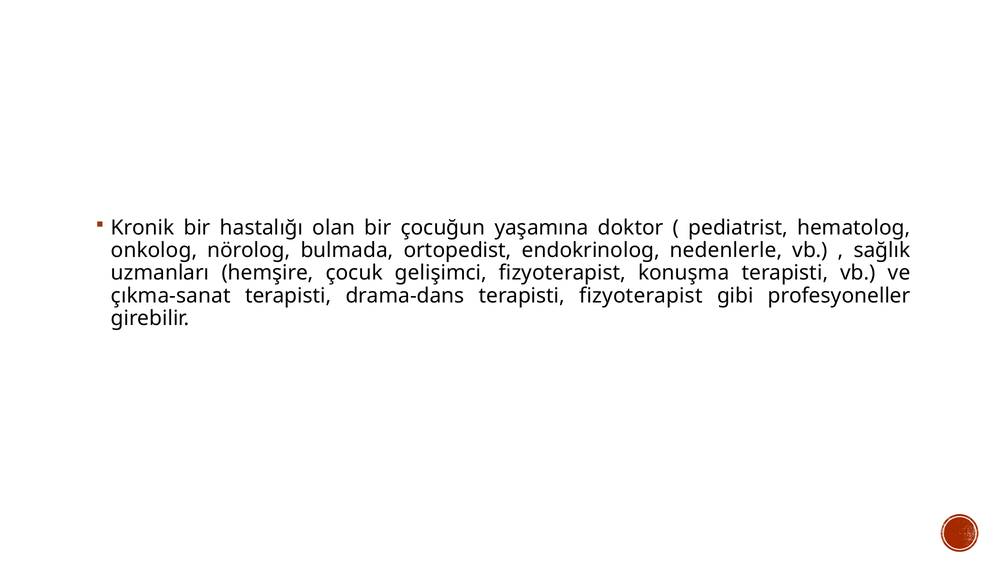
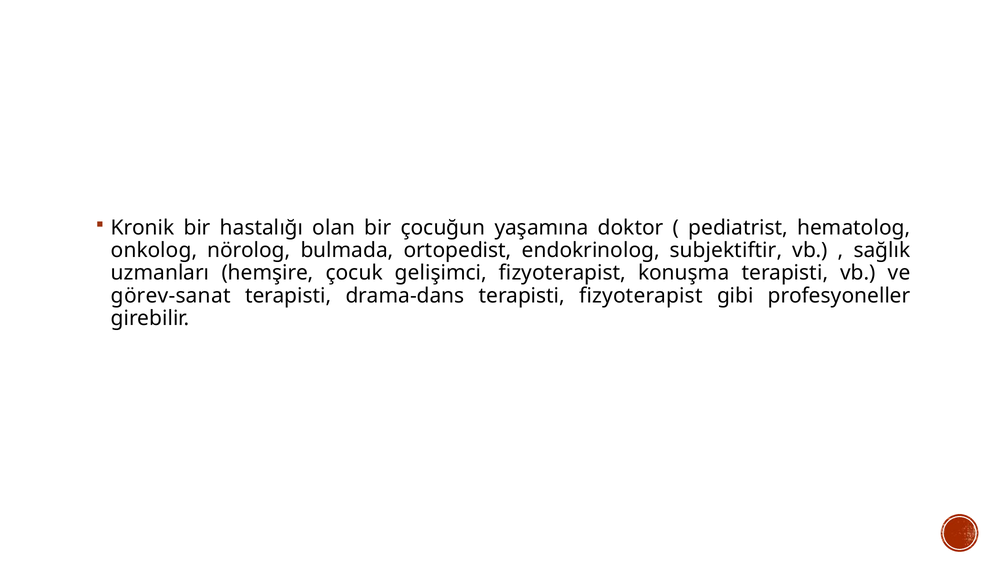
nedenlerle: nedenlerle -> subjektiftir
çıkma-sanat: çıkma-sanat -> görev-sanat
